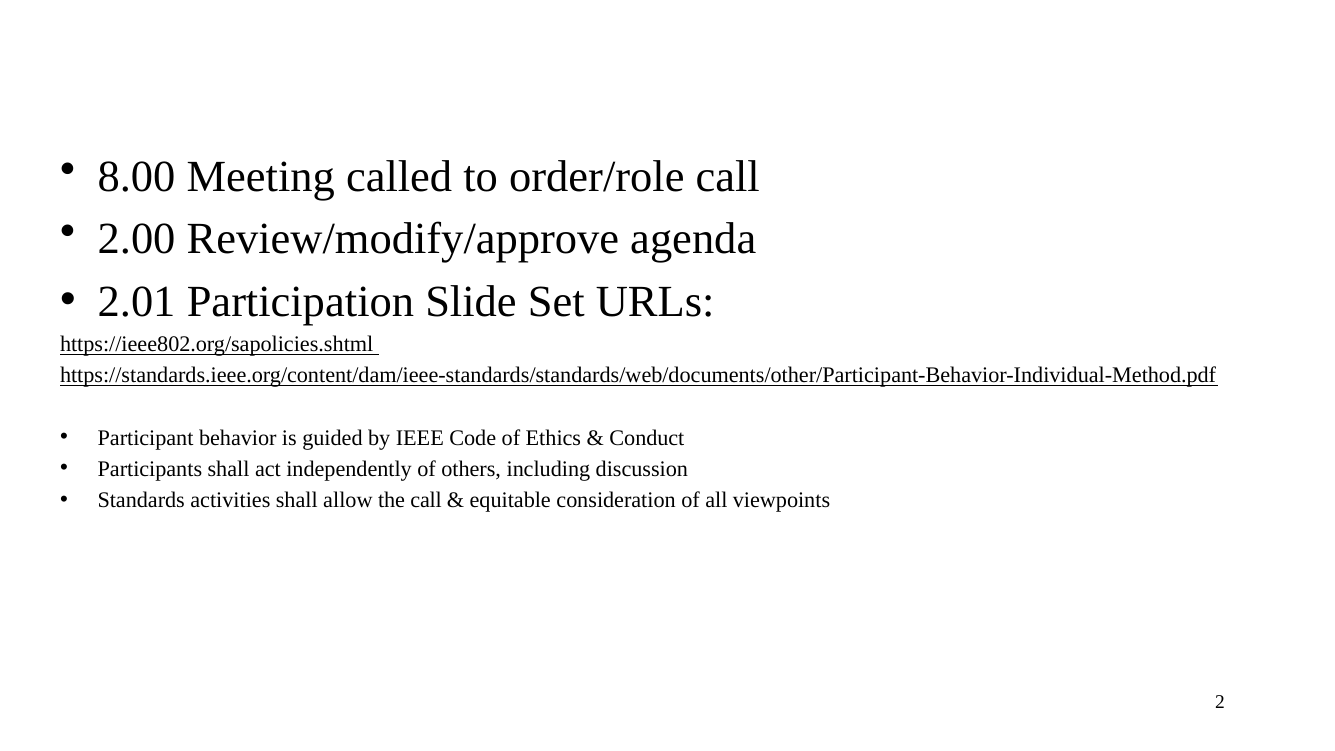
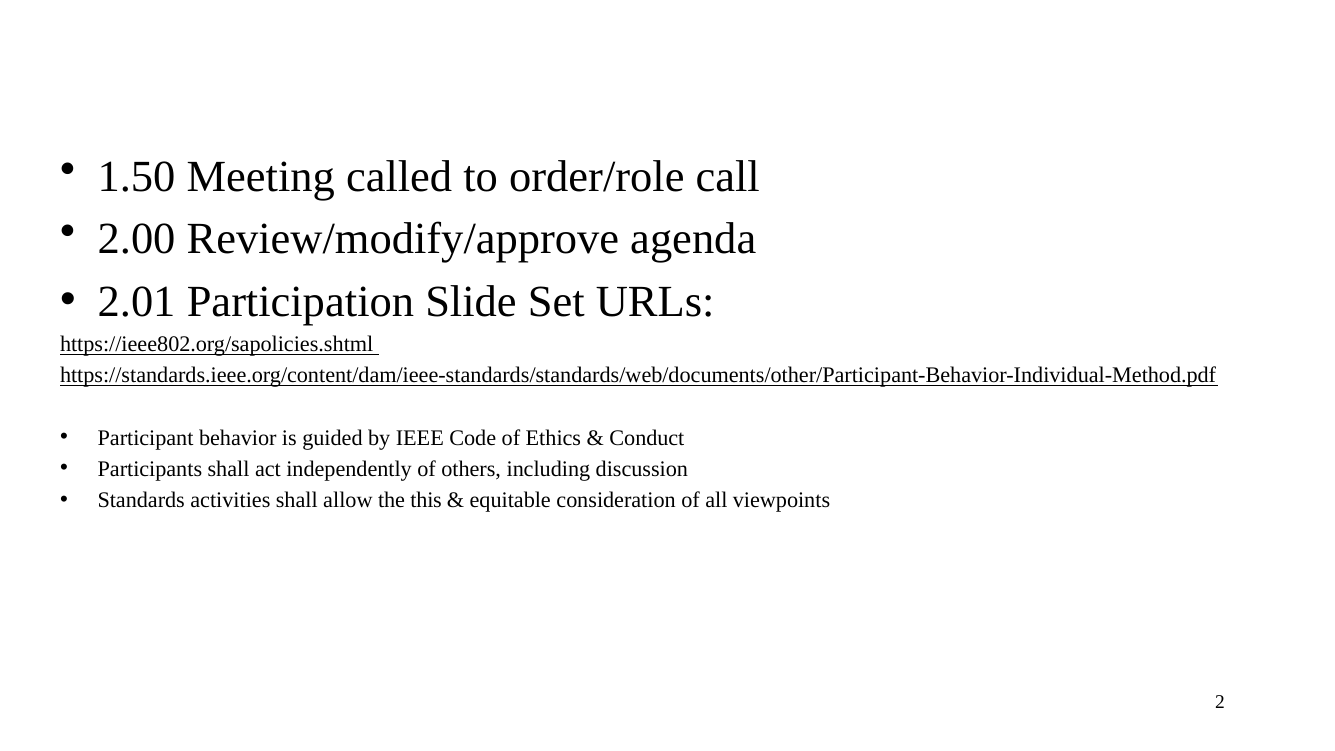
8.00: 8.00 -> 1.50
the call: call -> this
